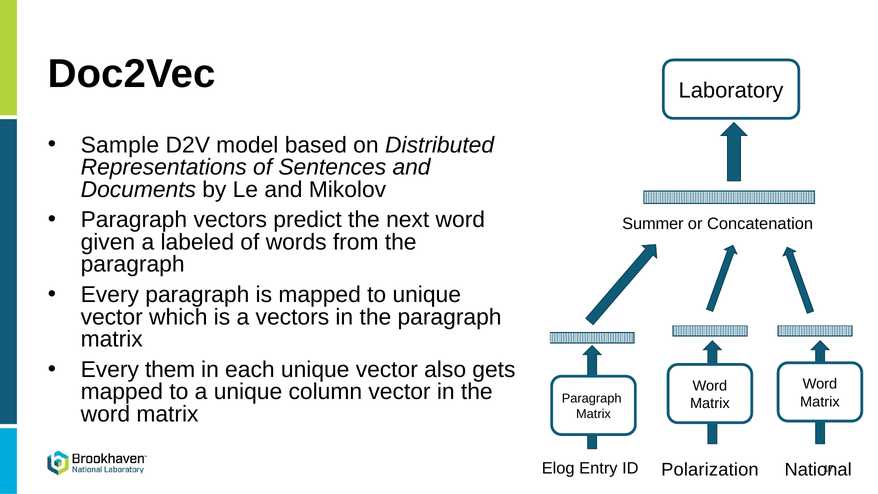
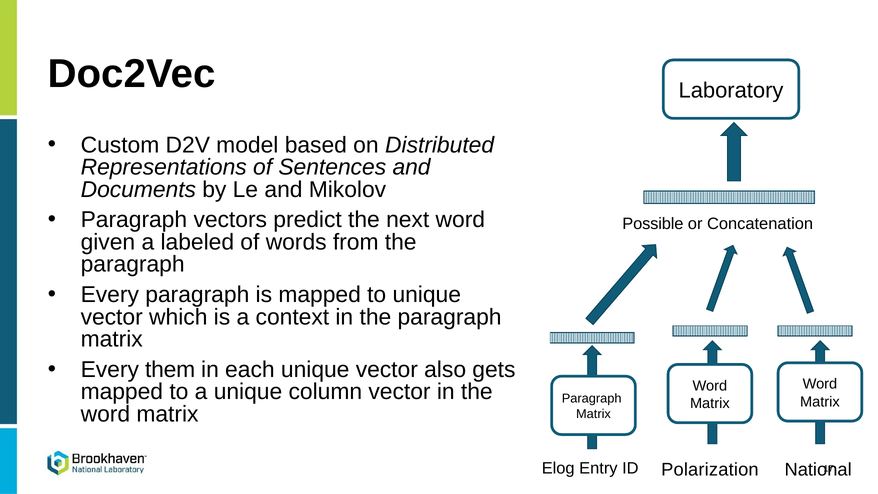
Sample: Sample -> Custom
Summer: Summer -> Possible
a vectors: vectors -> context
